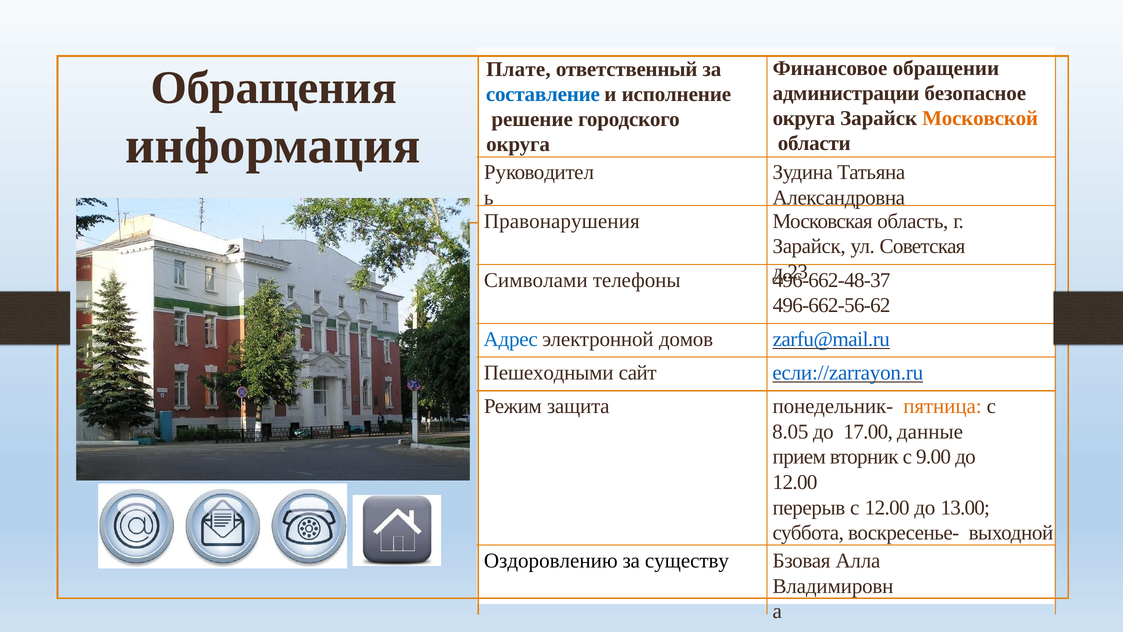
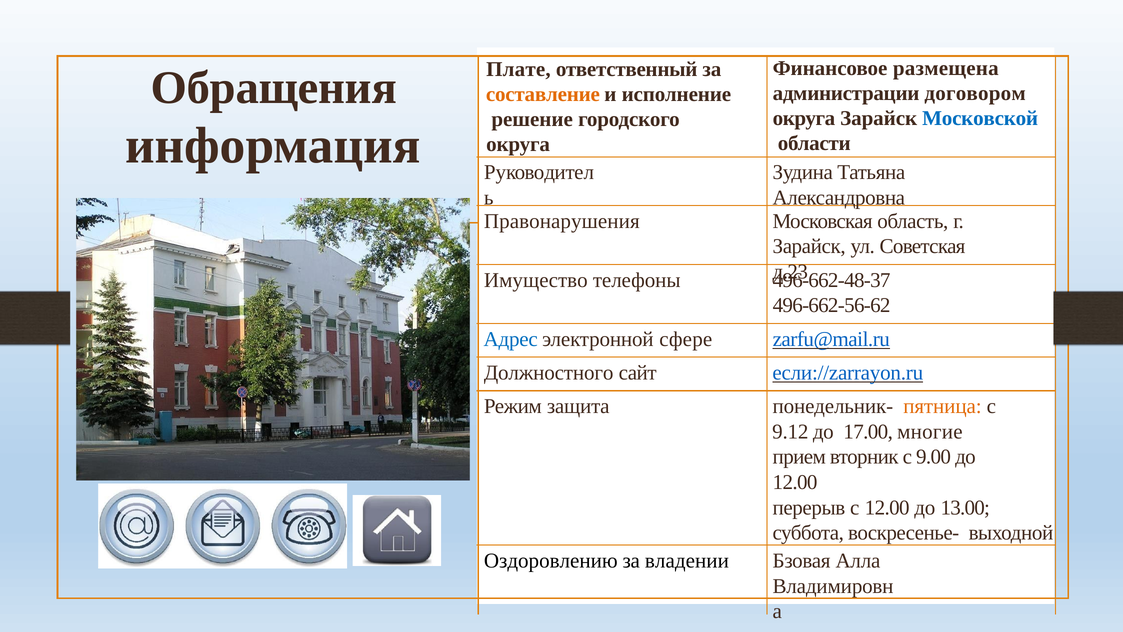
обращении: обращении -> размещена
безопасное: безопасное -> договором
составление colour: blue -> orange
Московской colour: orange -> blue
Символами: Символами -> Имущество
домов: домов -> сфере
Пешеходными: Пешеходными -> Должностного
8.05: 8.05 -> 9.12
данные: данные -> многие
существу: существу -> владении
